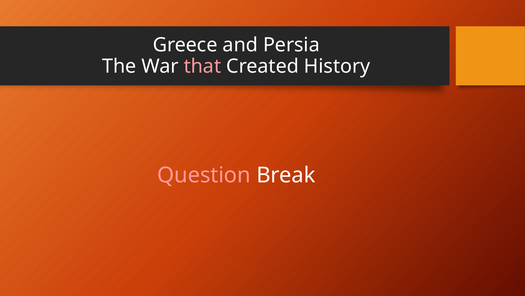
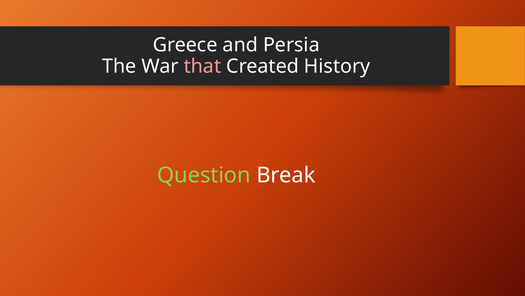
Question colour: pink -> light green
